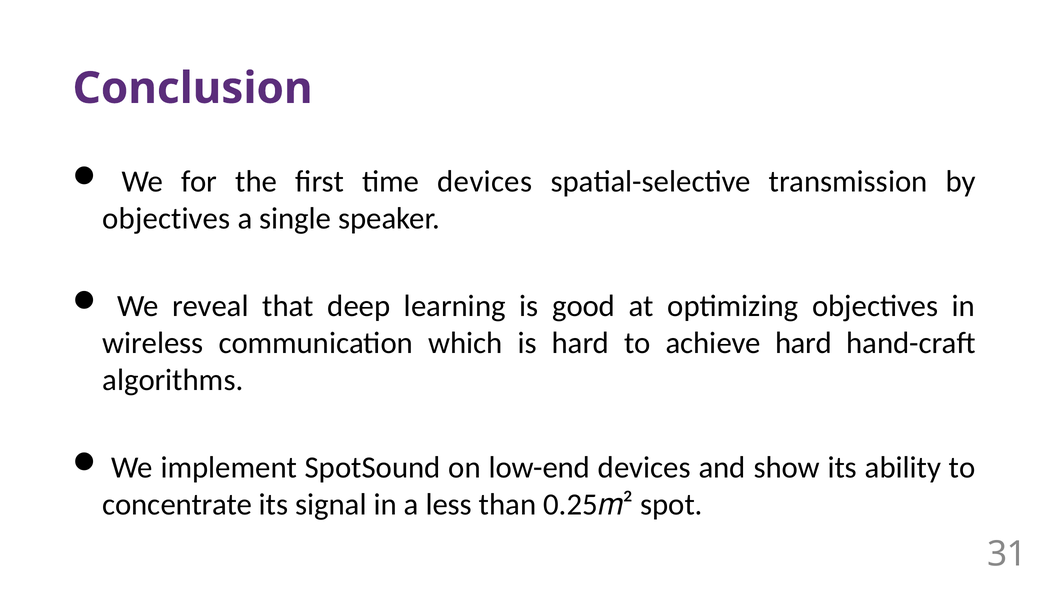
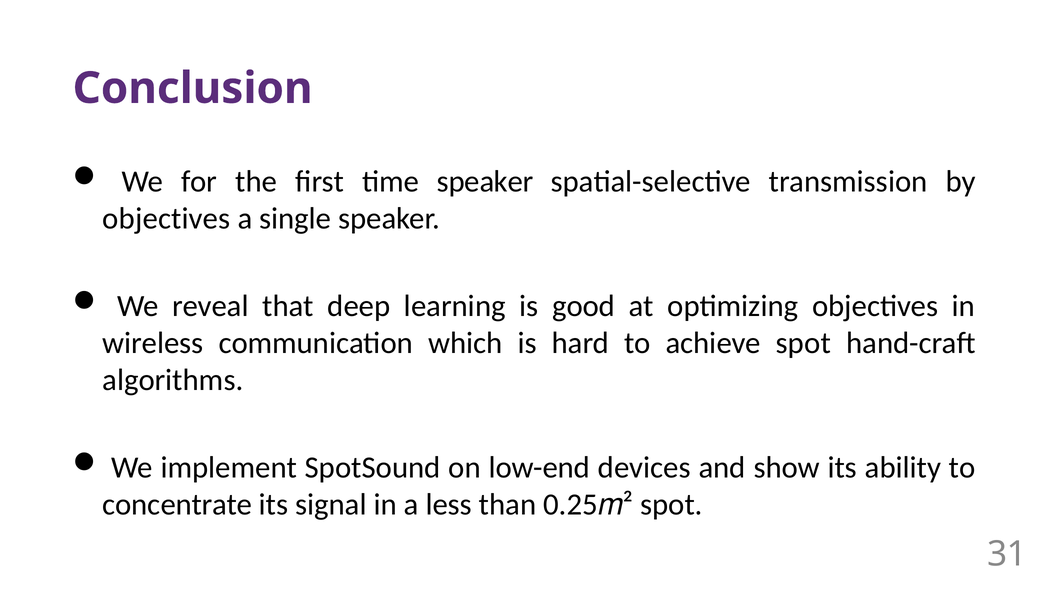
time devices: devices -> speaker
achieve hard: hard -> spot
